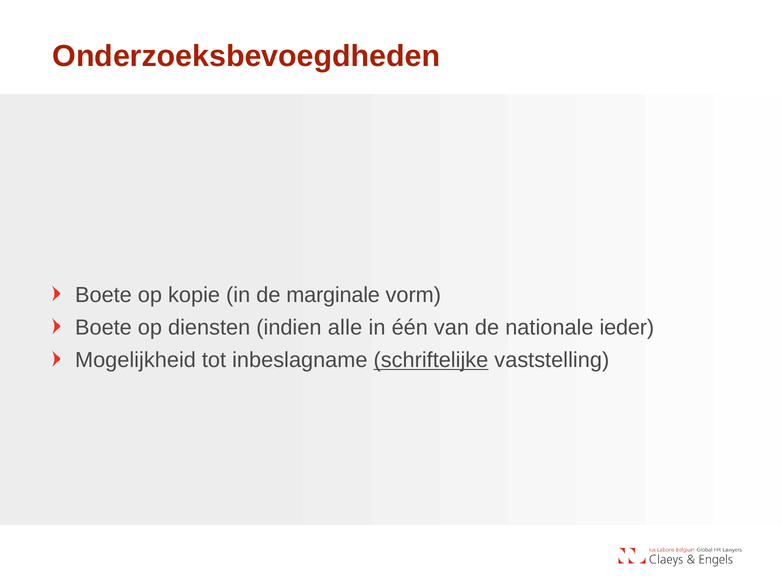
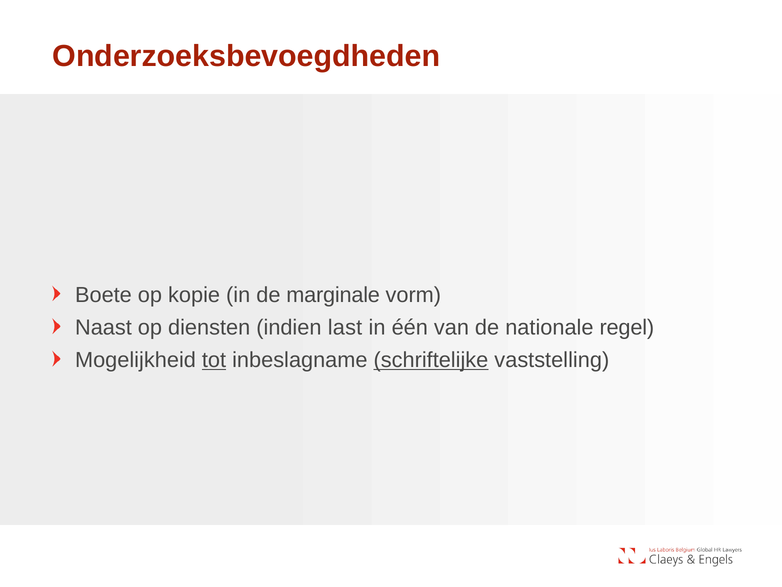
Boete at (103, 327): Boete -> Naast
alle: alle -> last
ieder: ieder -> regel
tot underline: none -> present
